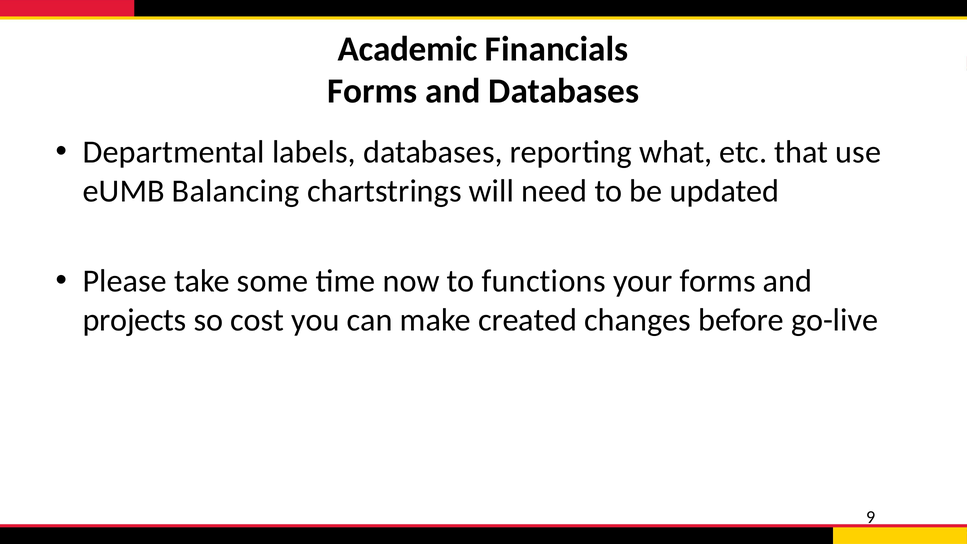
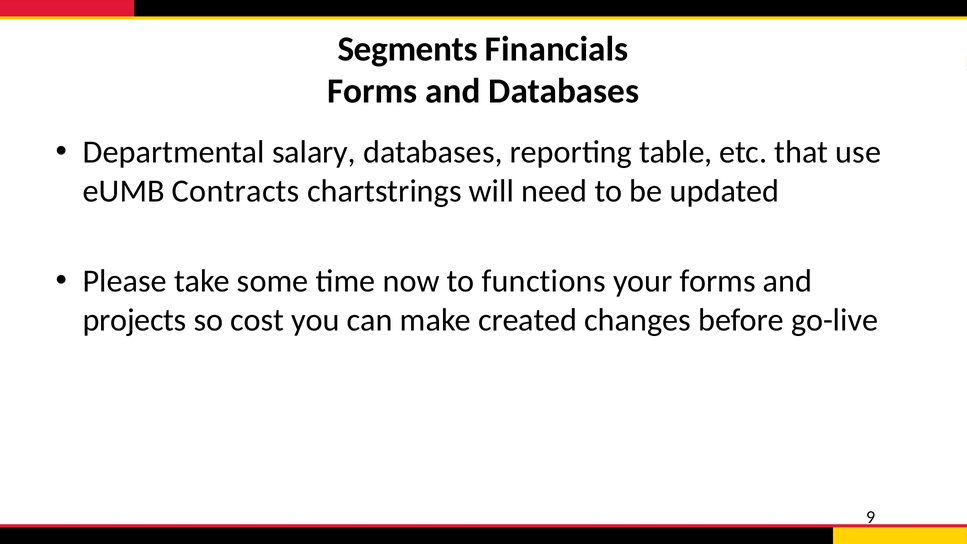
Academic: Academic -> Segments
labels: labels -> salary
what: what -> table
Balancing: Balancing -> Contracts
